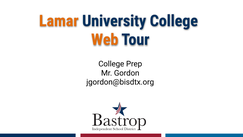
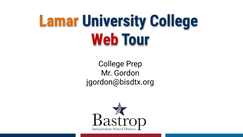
Web colour: orange -> red
